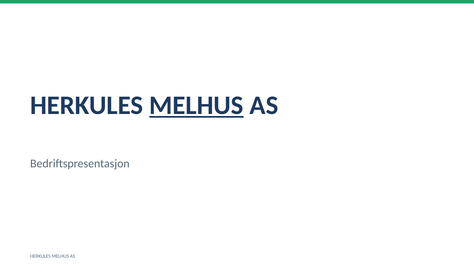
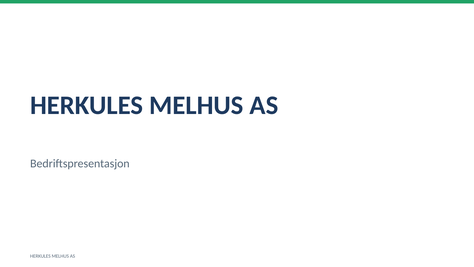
MELHUS at (196, 105) underline: present -> none
